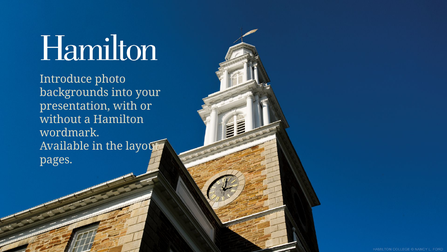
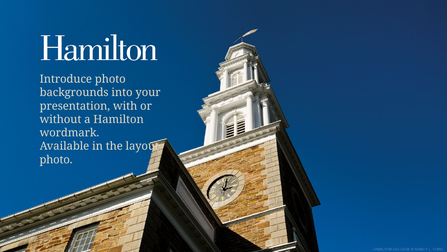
pages at (56, 159): pages -> photo
